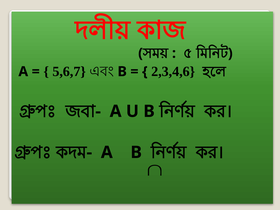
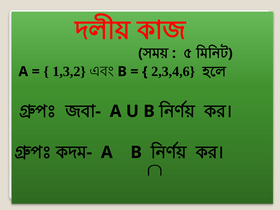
5,6,7: 5,6,7 -> 1,3,2
